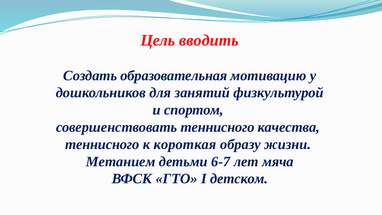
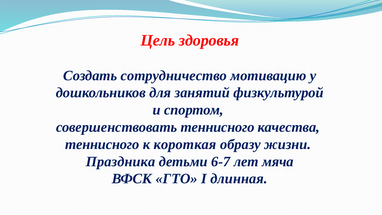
вводить: вводить -> здоровья
образовательная: образовательная -> сотрудничество
Метанием: Метанием -> Праздника
детском: детском -> длинная
